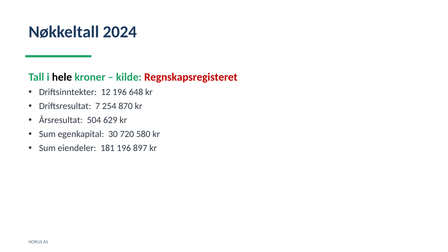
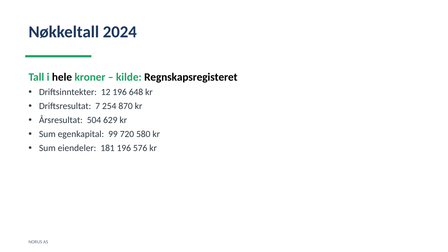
Regnskapsregisteret colour: red -> black
30: 30 -> 99
897: 897 -> 576
